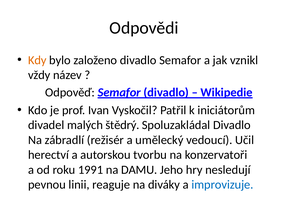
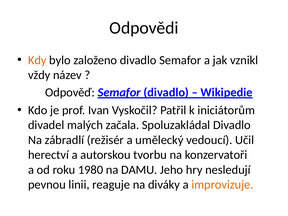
štědrý: štědrý -> začala
1991: 1991 -> 1980
improvizuje colour: blue -> orange
